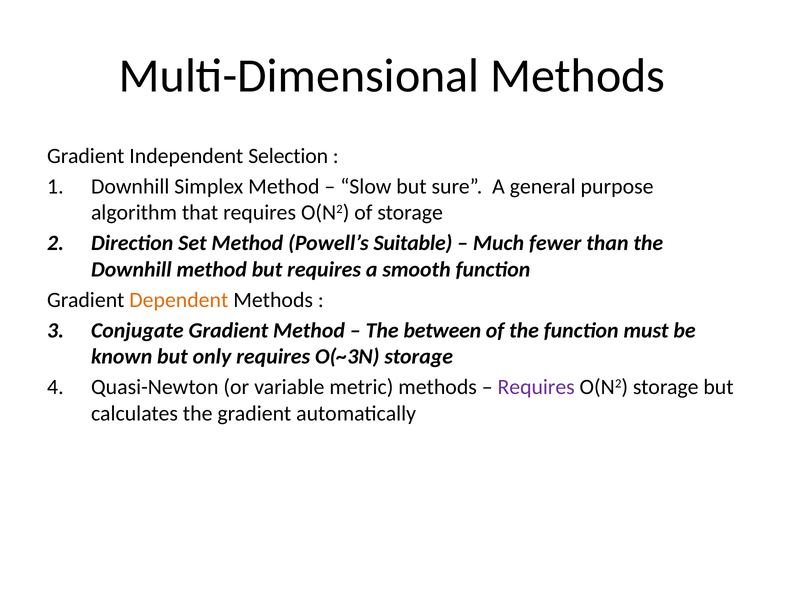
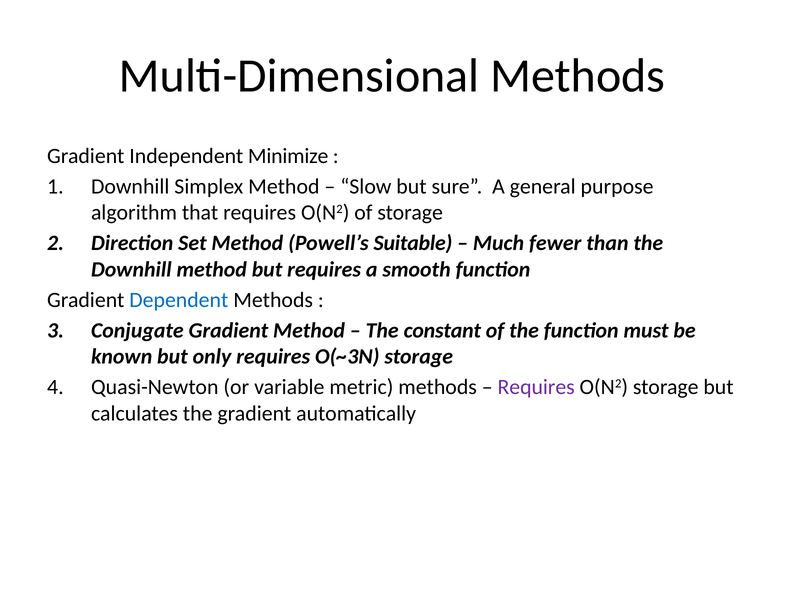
Selection: Selection -> Minimize
Dependent colour: orange -> blue
between: between -> constant
